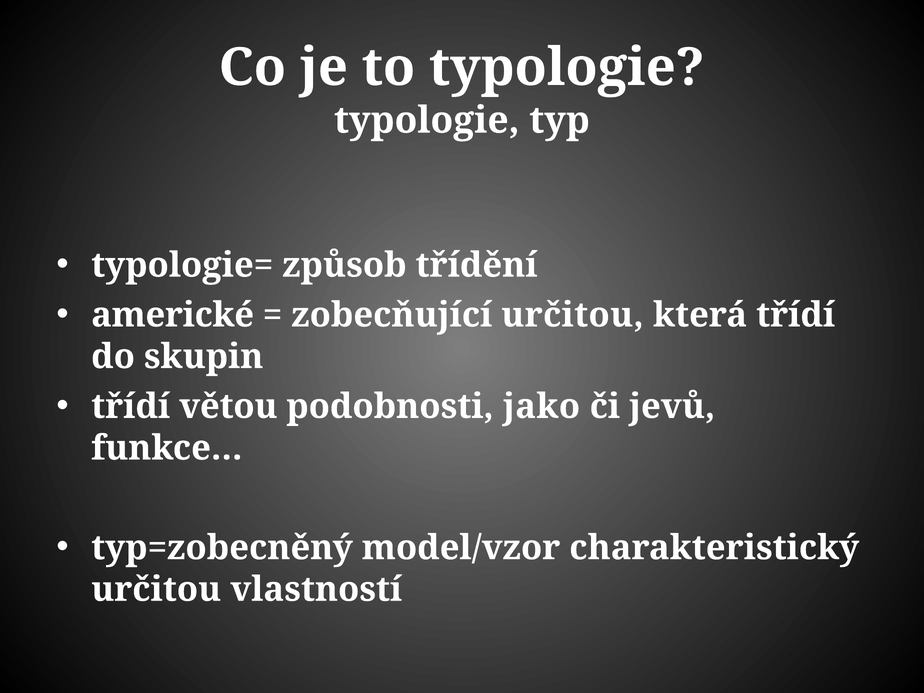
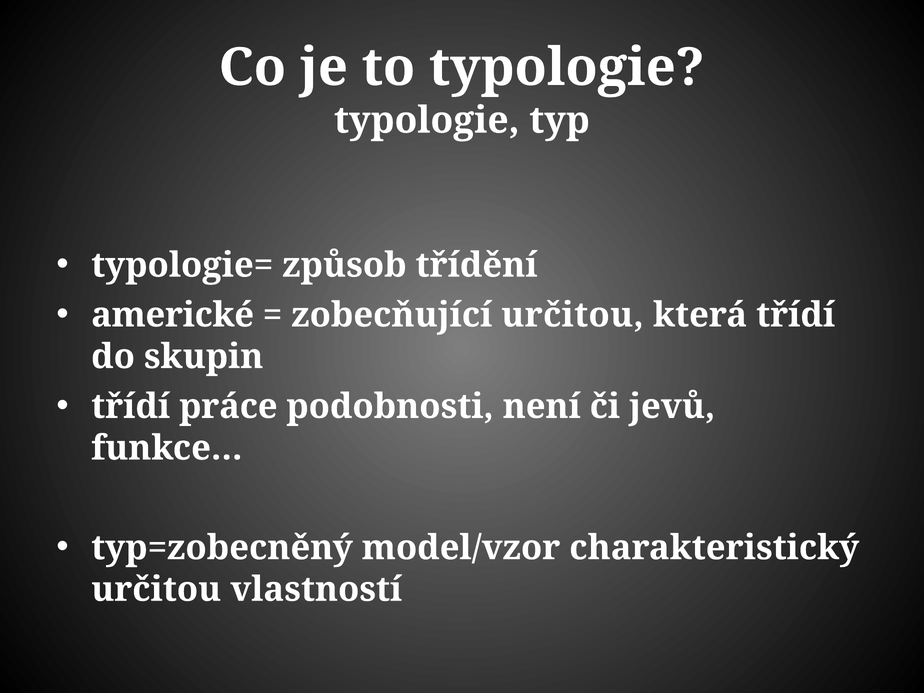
větou: větou -> práce
jako: jako -> není
